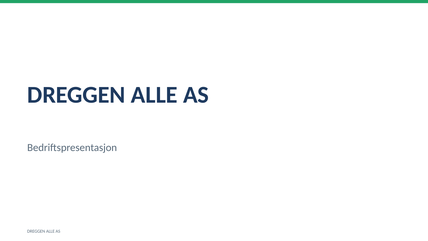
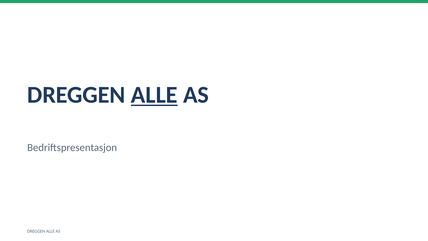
ALLE at (154, 95) underline: none -> present
